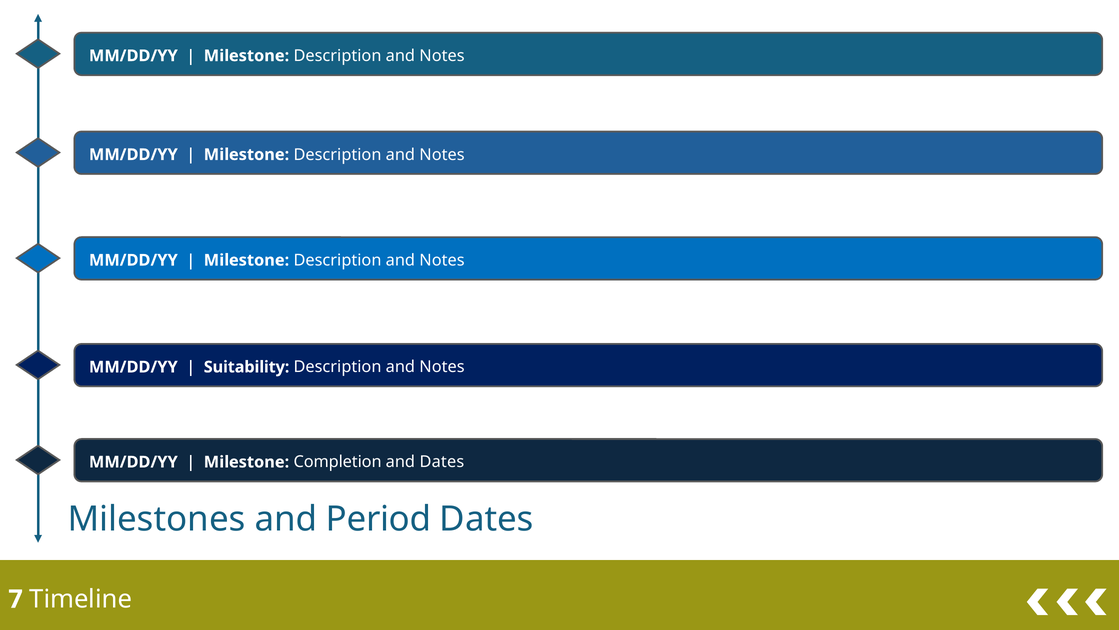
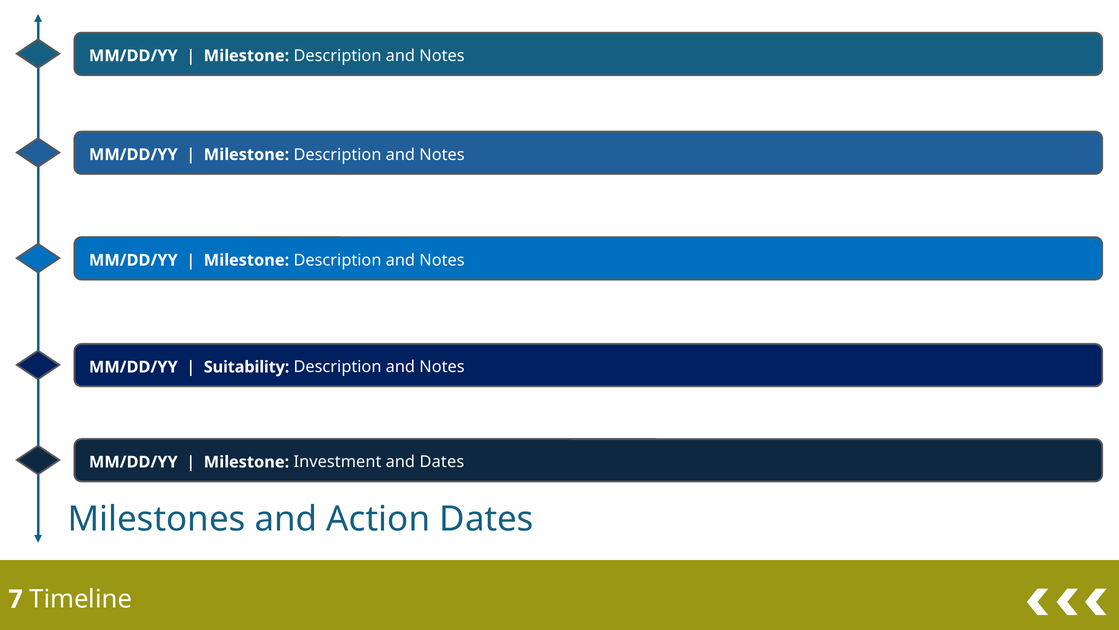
Completion: Completion -> Investment
Period: Period -> Action
